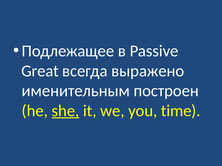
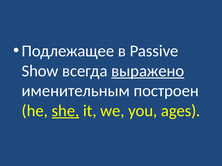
Great: Great -> Show
выражено underline: none -> present
time: time -> ages
